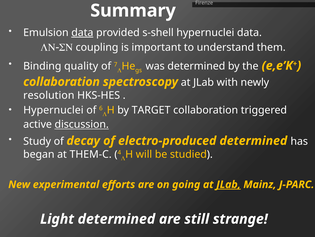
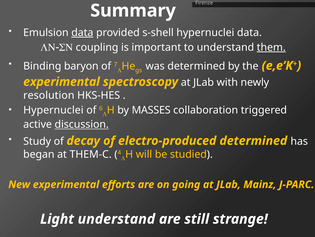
them underline: none -> present
quality: quality -> baryon
collaboration at (62, 82): collaboration -> experimental
TARGET: TARGET -> MASSES
JLab at (228, 184) underline: present -> none
Light determined: determined -> understand
